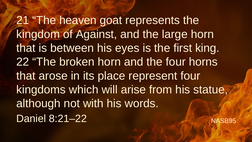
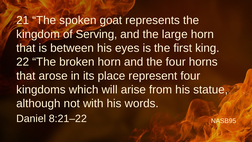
heaven: heaven -> spoken
Against: Against -> Serving
